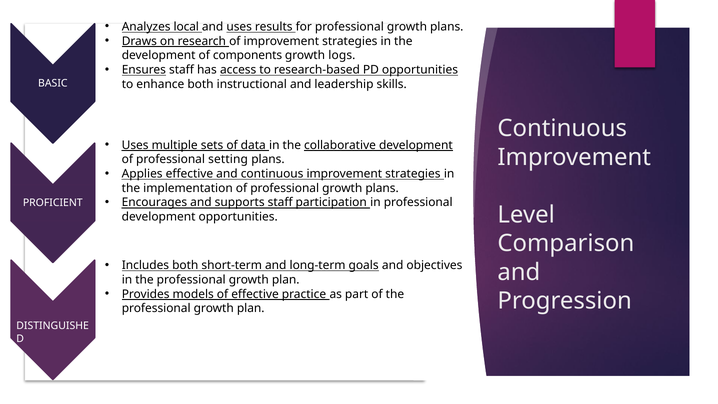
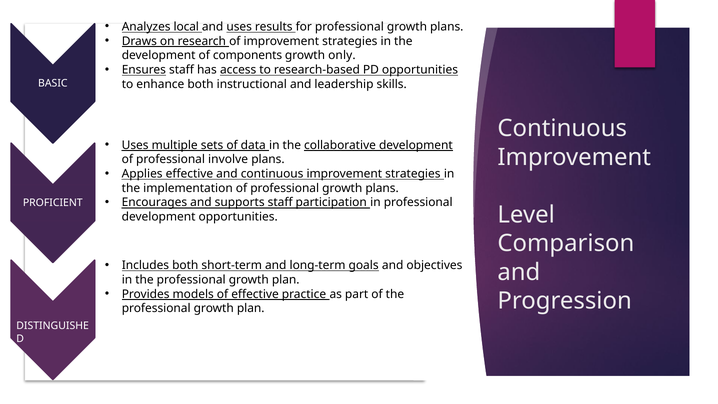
logs: logs -> only
setting: setting -> involve
